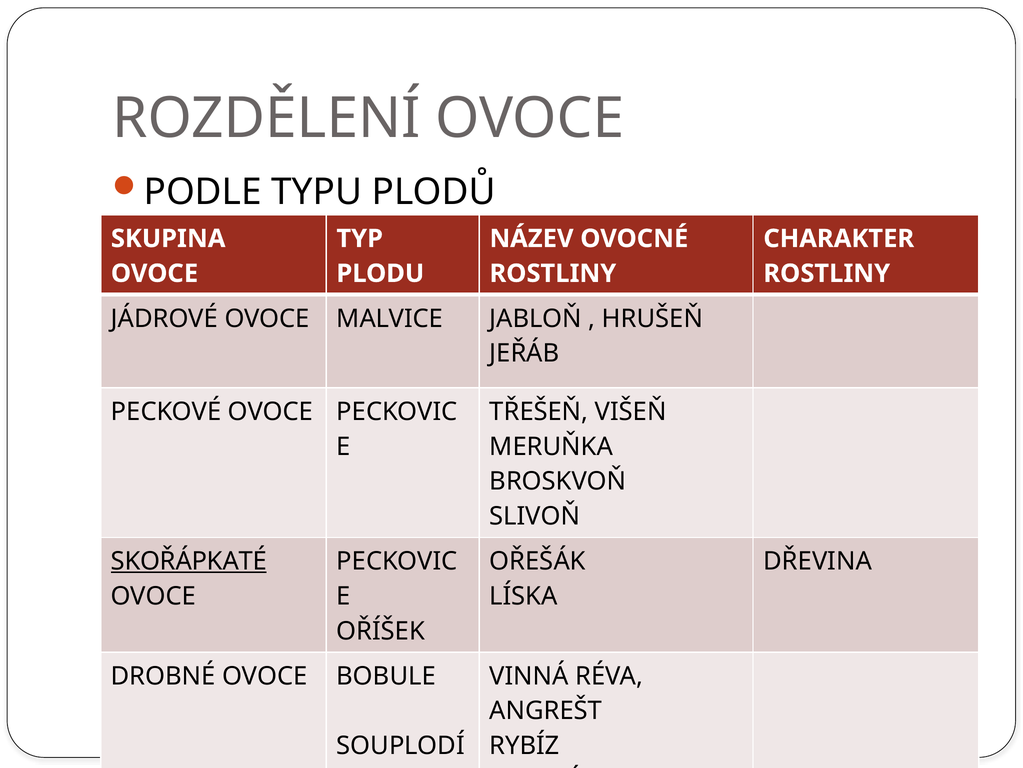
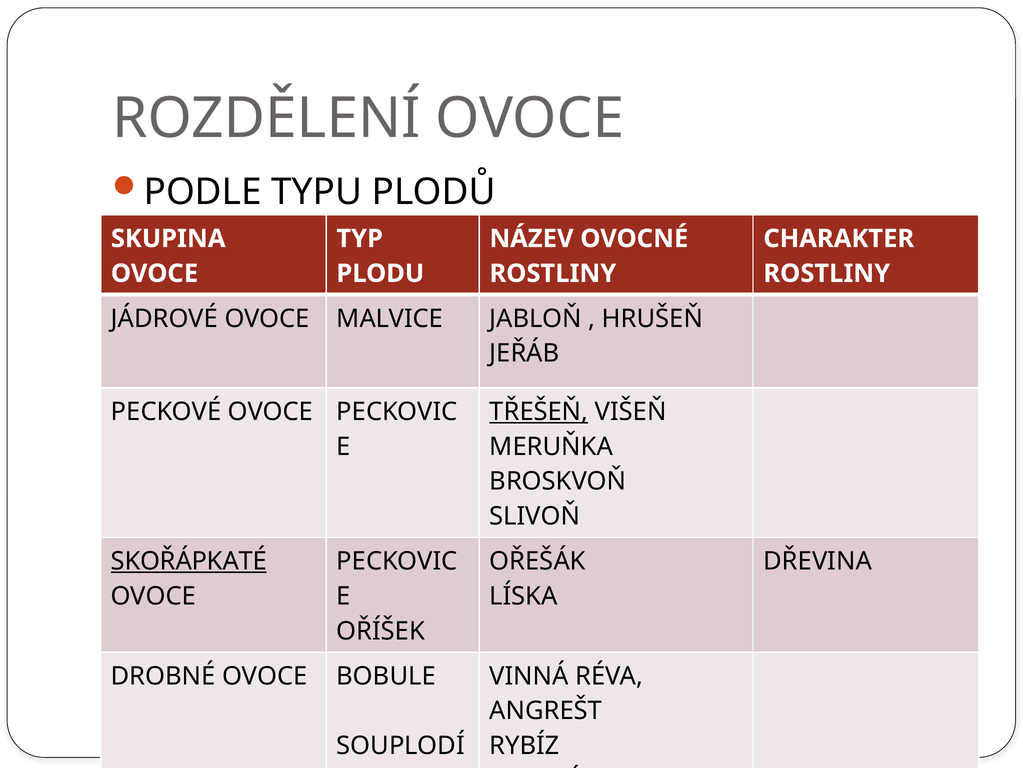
TŘEŠEŇ underline: none -> present
